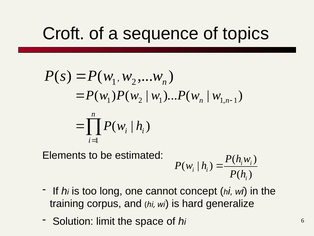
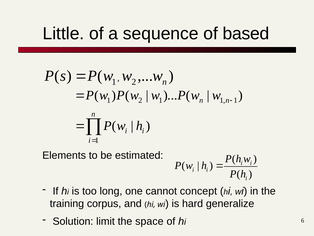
Croft: Croft -> Little
topics: topics -> based
